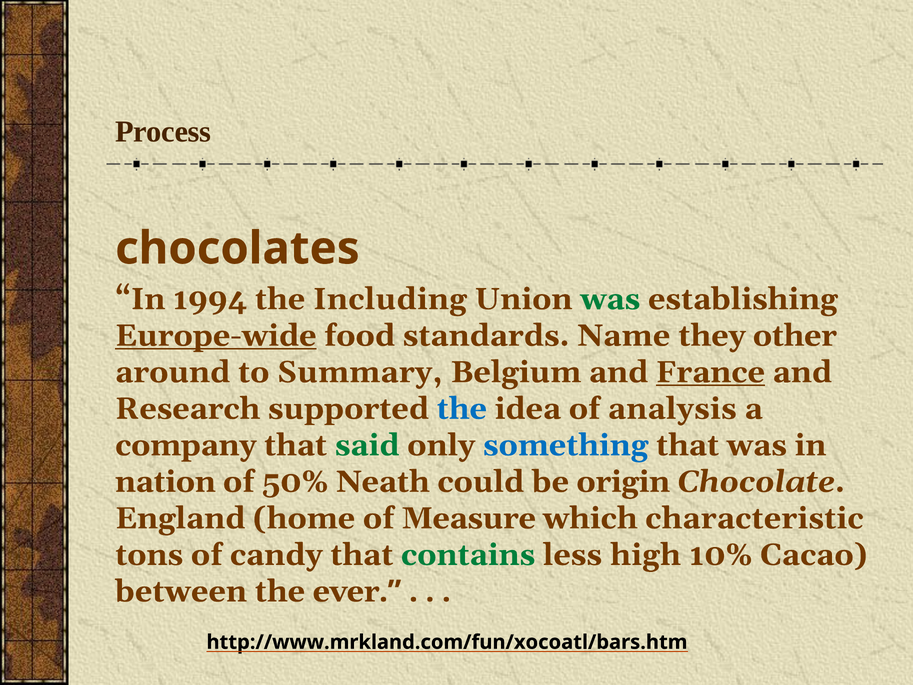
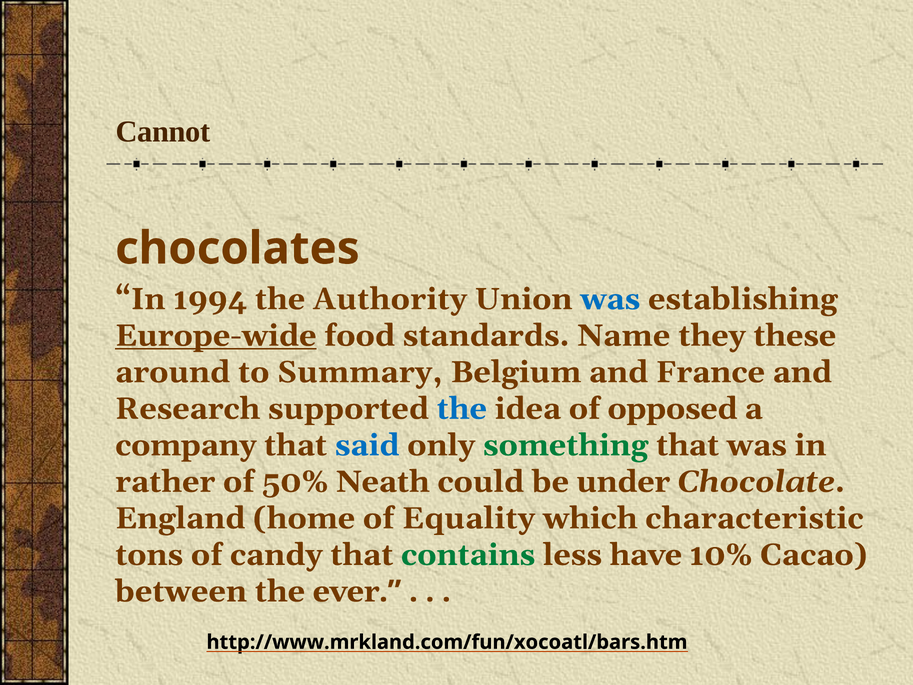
Process: Process -> Cannot
Including: Including -> Authority
was at (610, 299) colour: green -> blue
other: other -> these
France underline: present -> none
analysis: analysis -> opposed
said colour: green -> blue
something colour: blue -> green
nation: nation -> rather
origin: origin -> under
Measure: Measure -> Equality
high: high -> have
